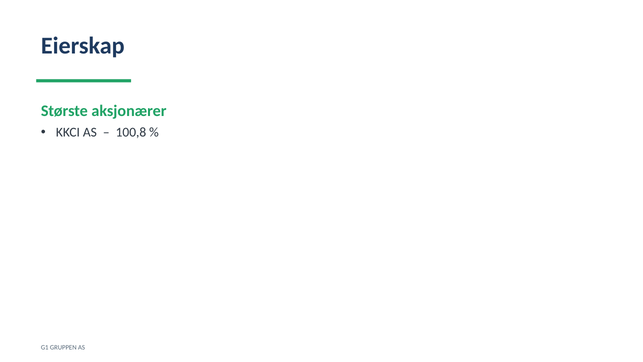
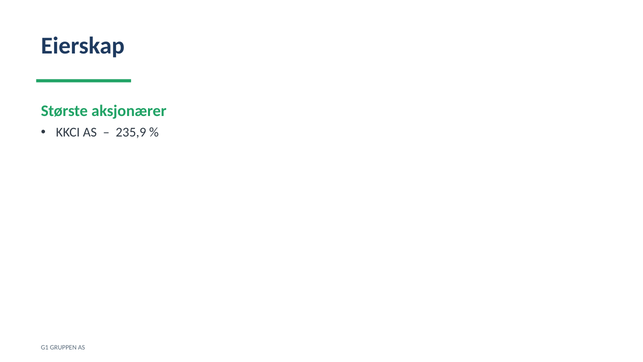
100,8: 100,8 -> 235,9
